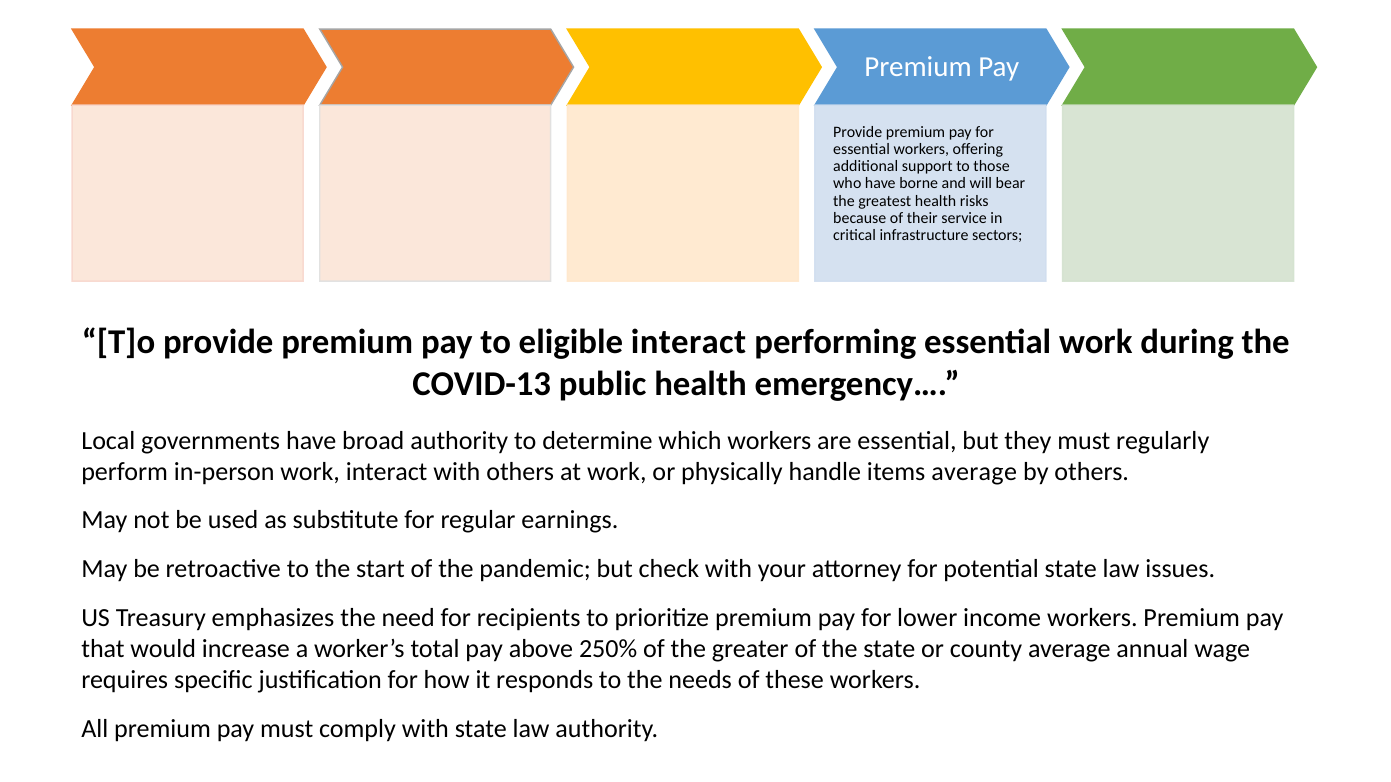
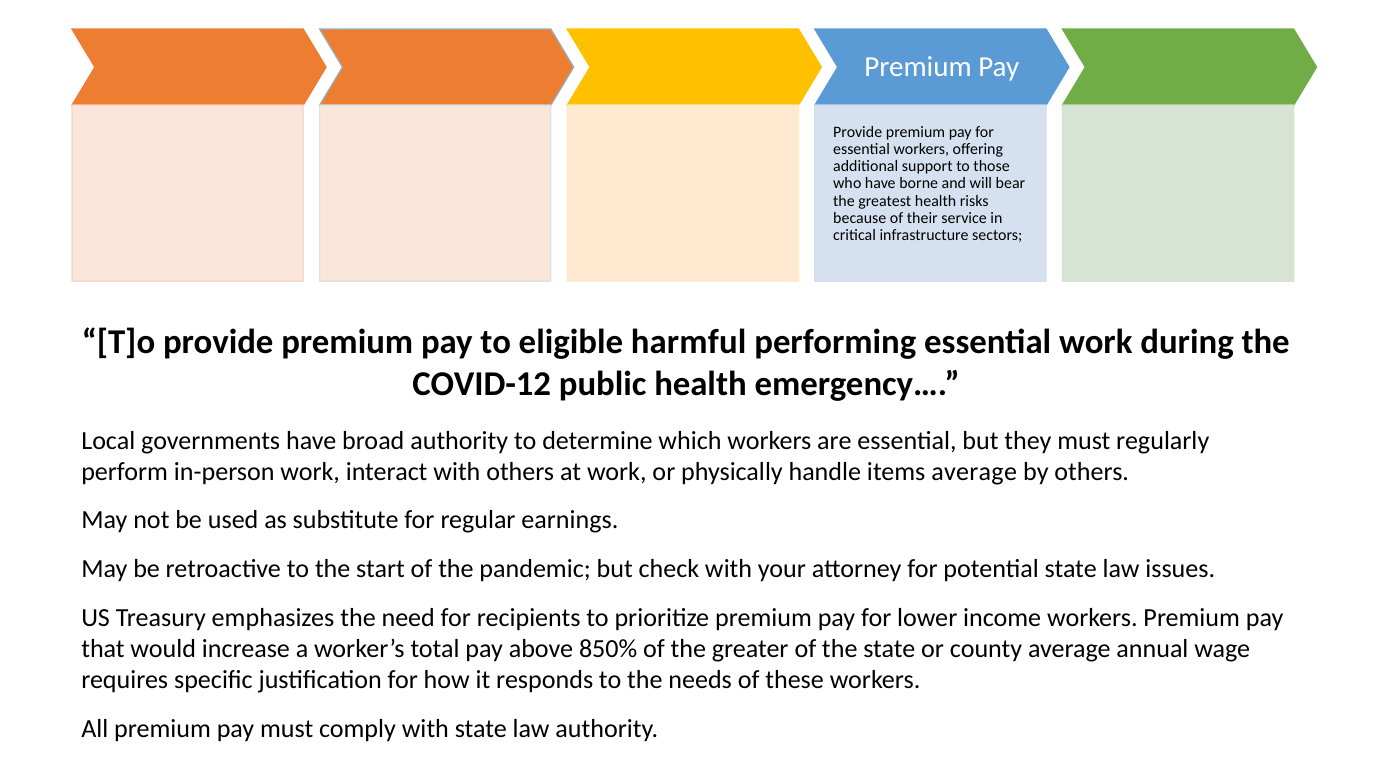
eligible interact: interact -> harmful
COVID-13: COVID-13 -> COVID-12
250%: 250% -> 850%
